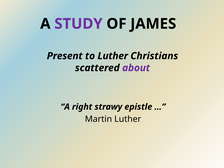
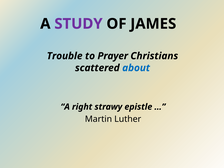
Present: Present -> Trouble
to Luther: Luther -> Prayer
about colour: purple -> blue
